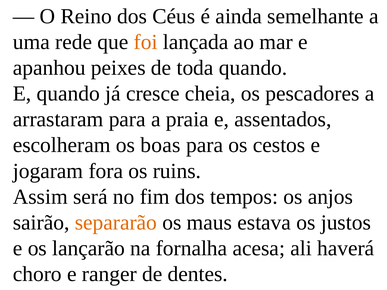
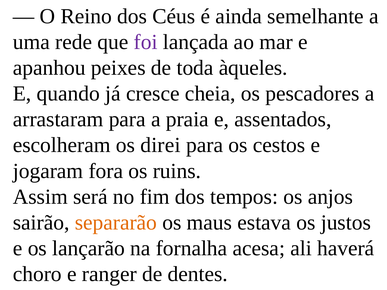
foi colour: orange -> purple
toda quando: quando -> àqueles
boas: boas -> direi
